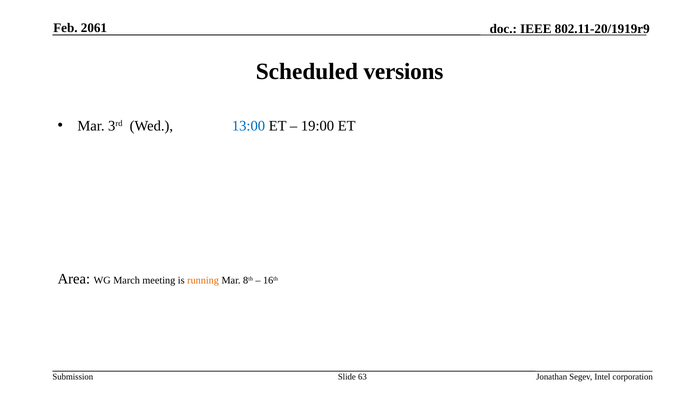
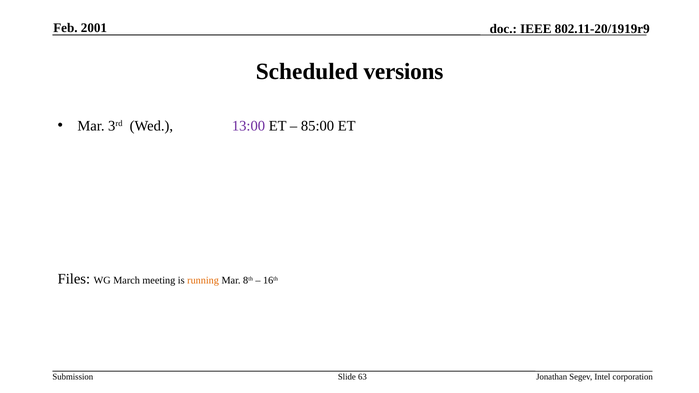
2061: 2061 -> 2001
13:00 colour: blue -> purple
19:00: 19:00 -> 85:00
Area: Area -> Files
